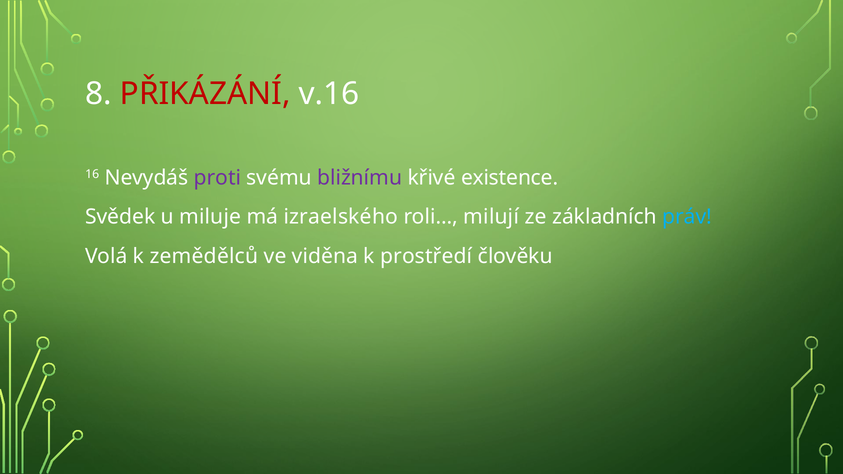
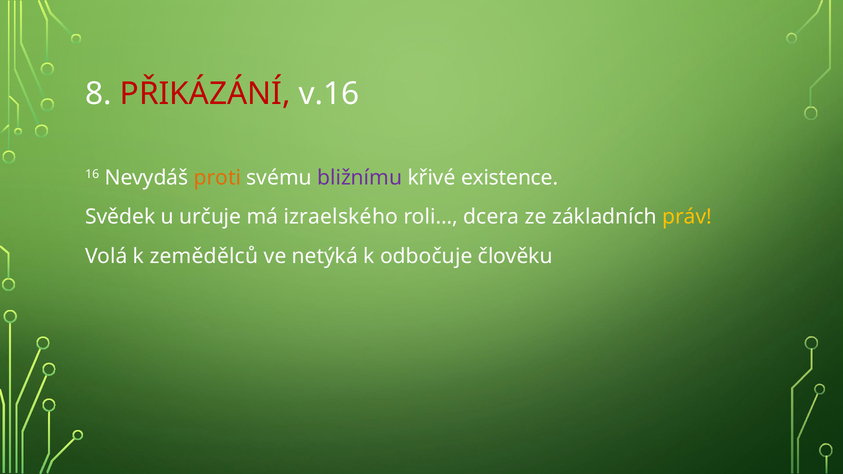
proti colour: purple -> orange
miluje: miluje -> určuje
milují: milují -> dcera
práv colour: light blue -> yellow
viděna: viděna -> netýká
prostředí: prostředí -> odbočuje
